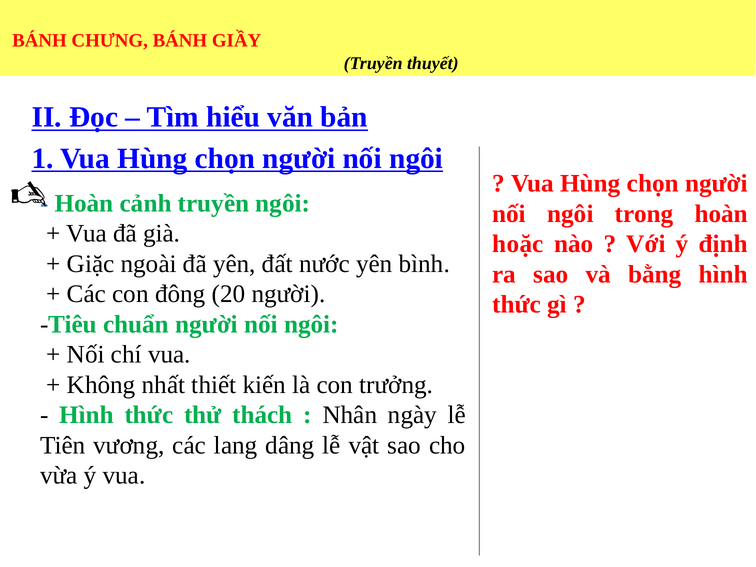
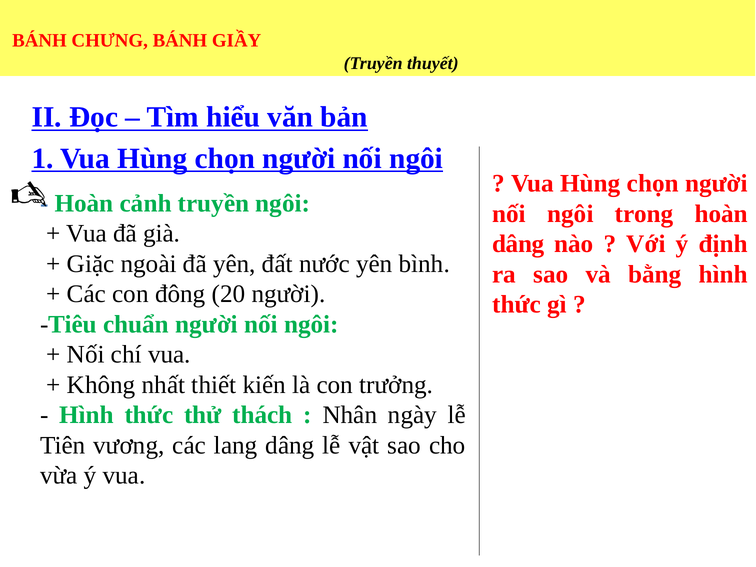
hoặc at (518, 244): hoặc -> dâng
